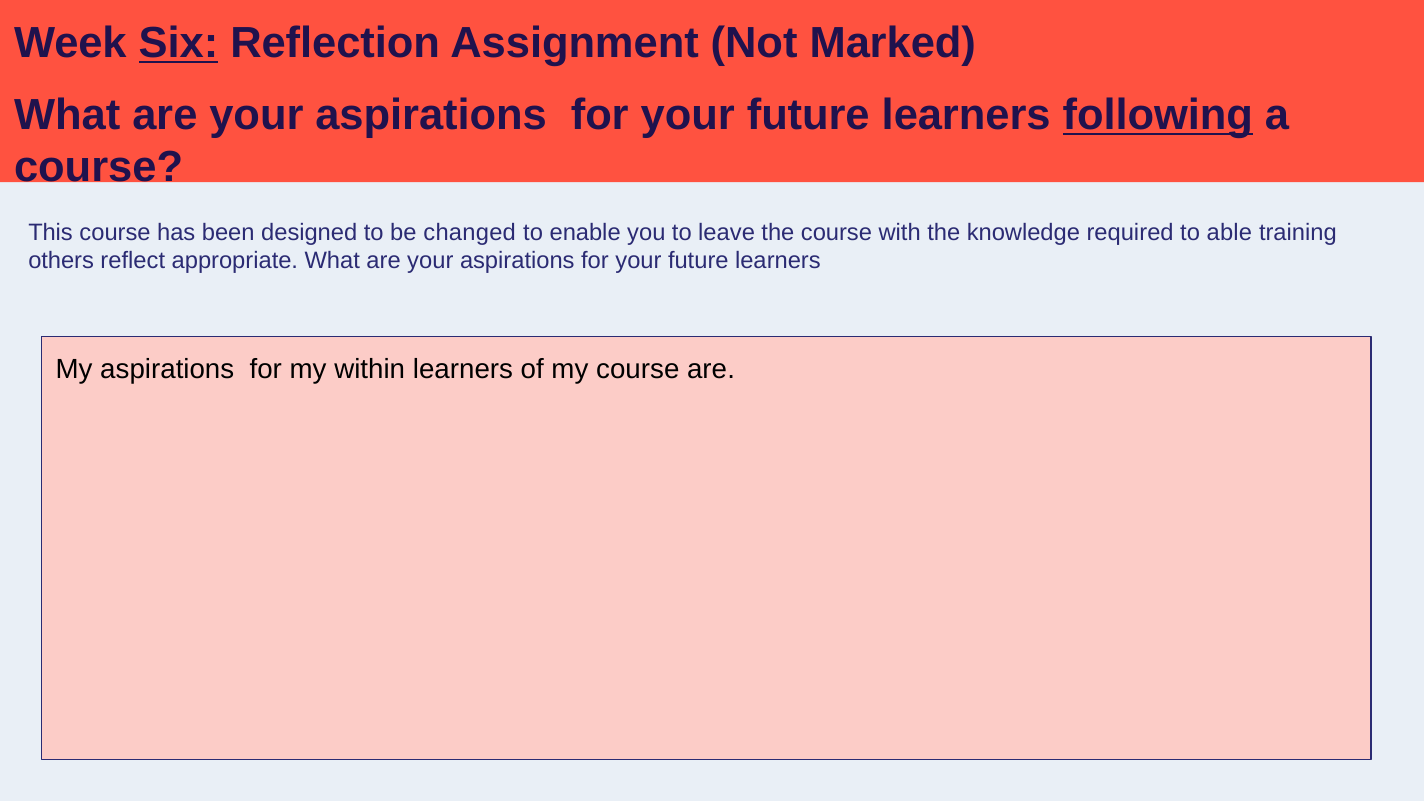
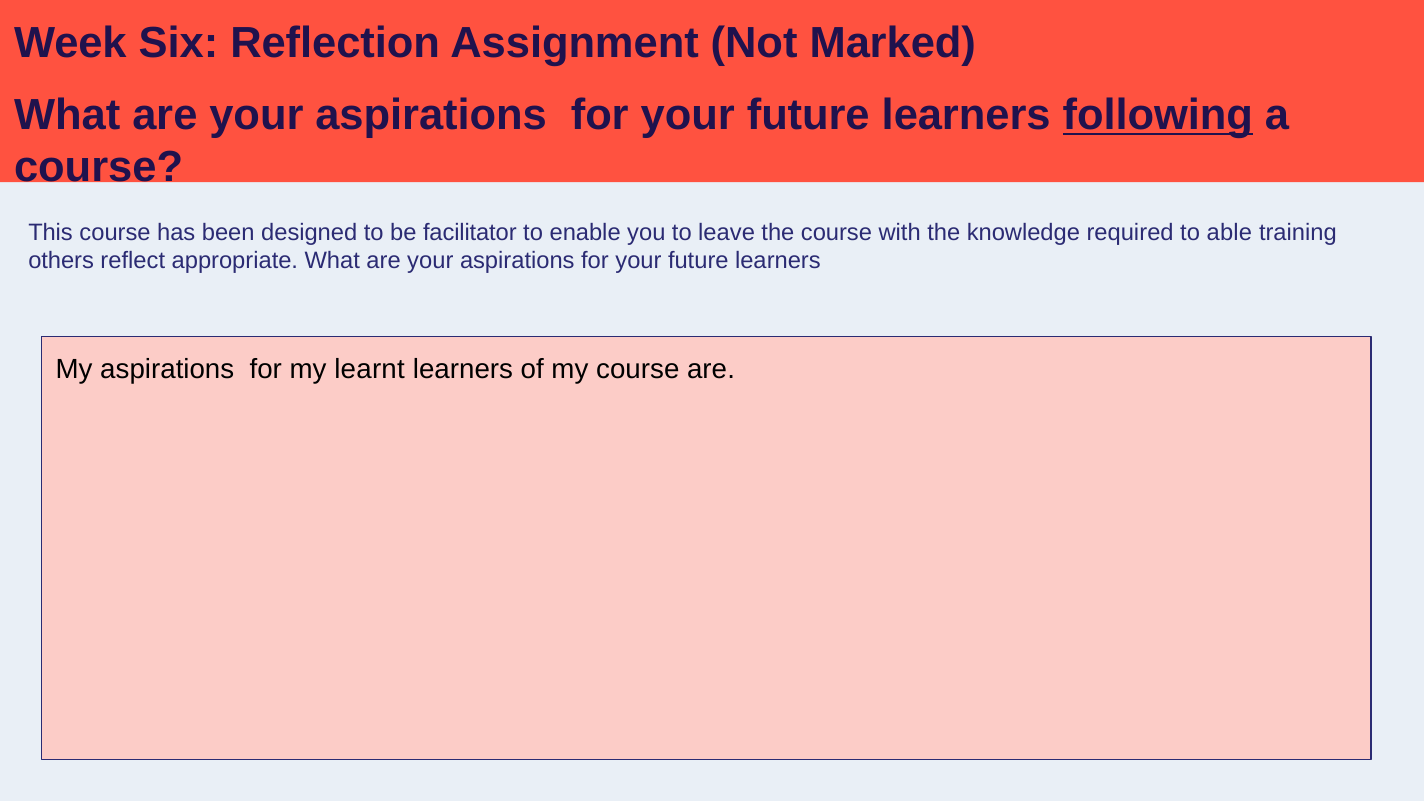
Six underline: present -> none
changed: changed -> facilitator
within: within -> learnt
